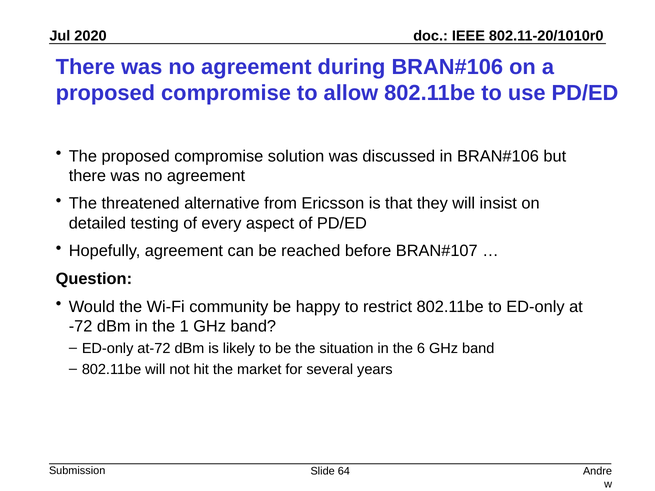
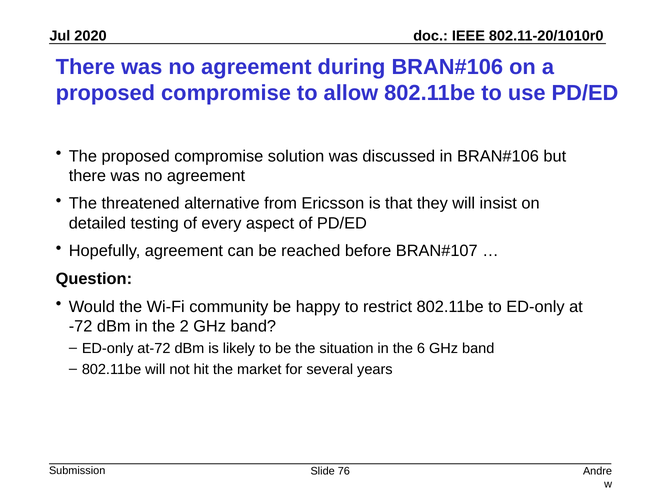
1: 1 -> 2
64: 64 -> 76
